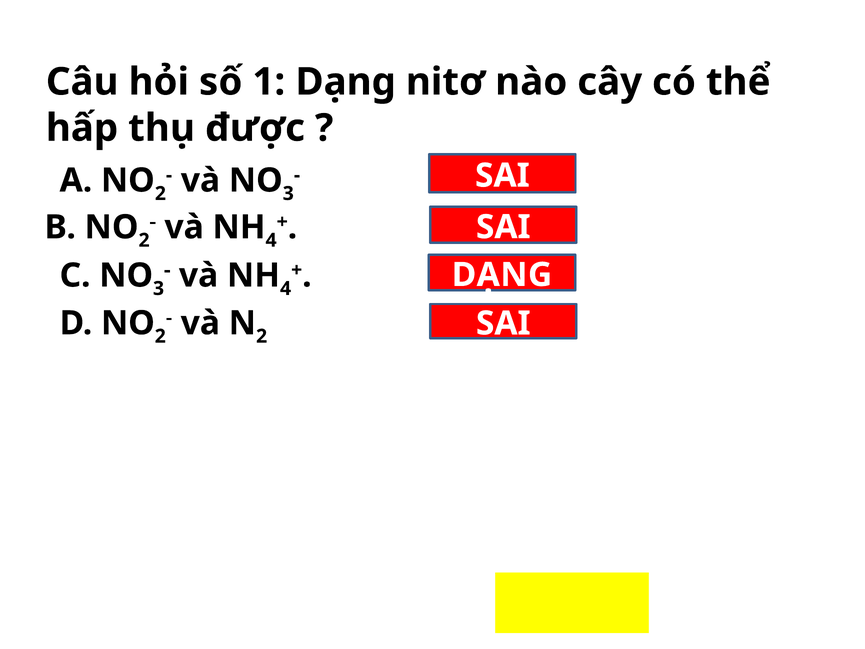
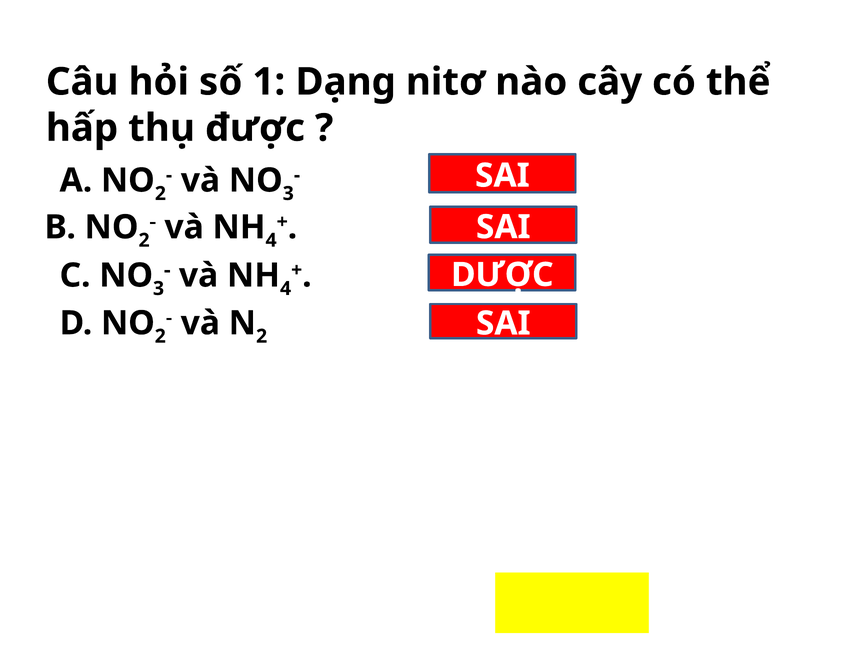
DẠNG at (502, 275): DẠNG -> DƯỢC
